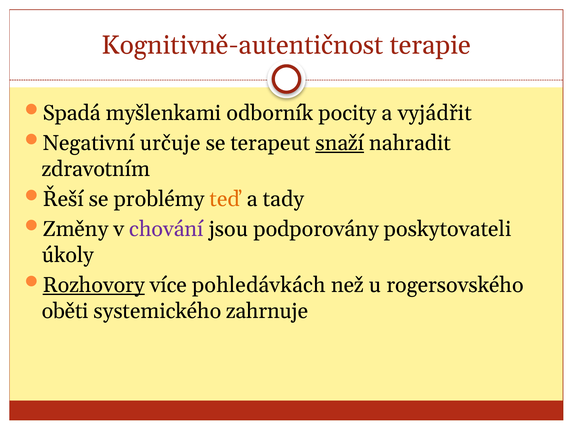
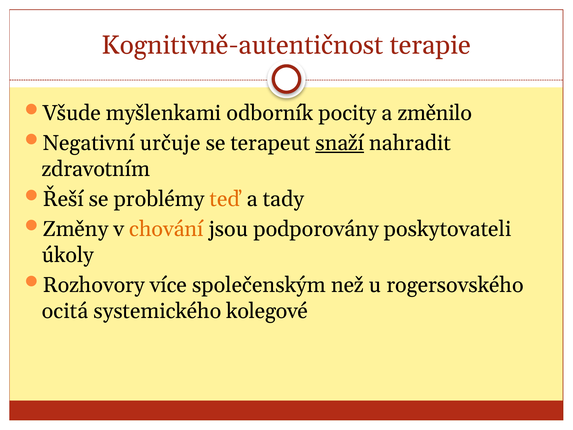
Spadá: Spadá -> Všude
vyjádřit: vyjádřit -> změnilo
chování colour: purple -> orange
Rozhovory underline: present -> none
pohledávkách: pohledávkách -> společenským
oběti: oběti -> ocitá
zahrnuje: zahrnuje -> kolegové
